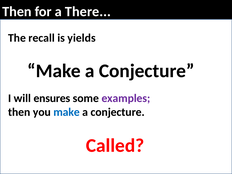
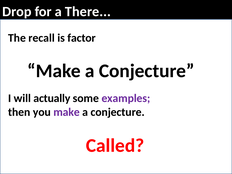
Then at (17, 12): Then -> Drop
yields: yields -> factor
ensures: ensures -> actually
make at (67, 112) colour: blue -> purple
